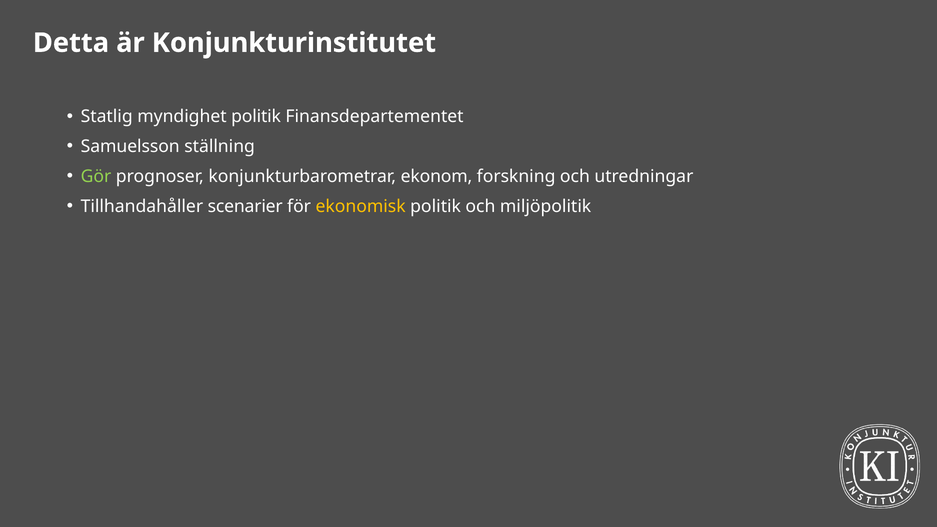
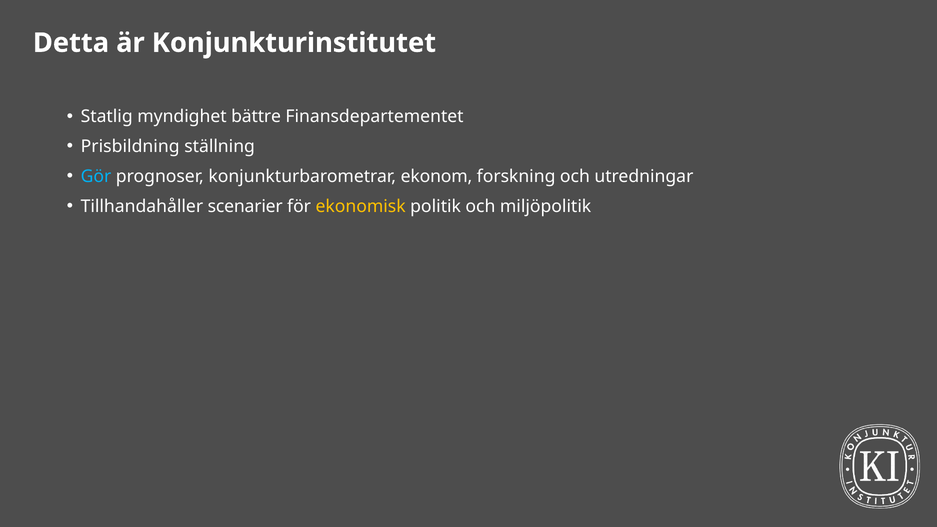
myndighet politik: politik -> bättre
Samuelsson: Samuelsson -> Prisbildning
Gör colour: light green -> light blue
